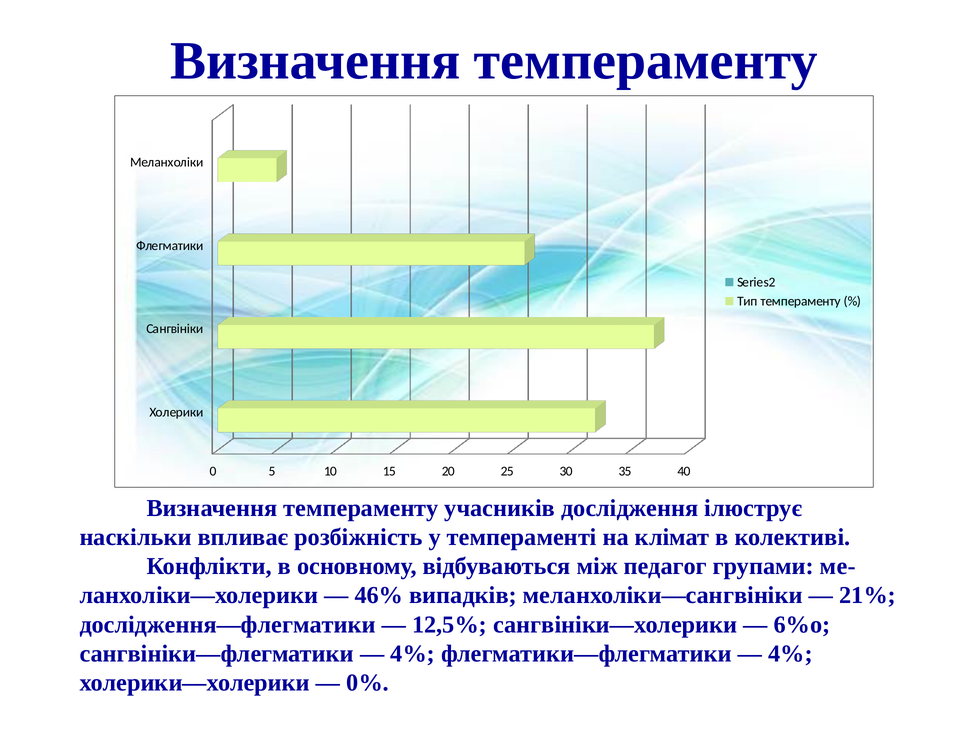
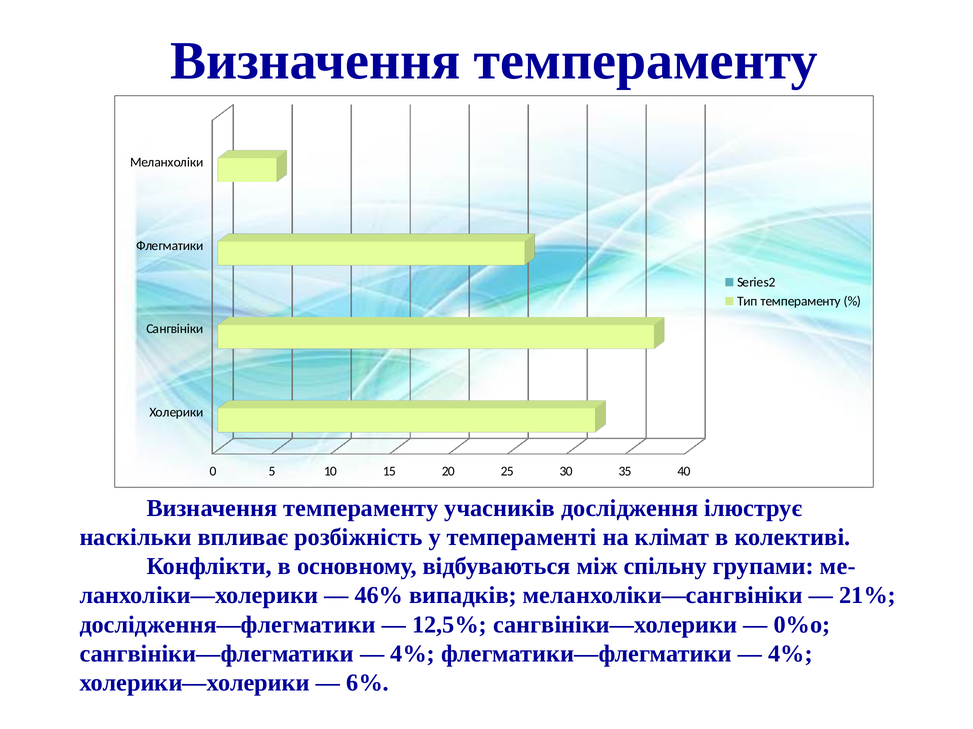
педагог: педагог -> спільну
6%о: 6%о -> 0%о
0%: 0% -> 6%
